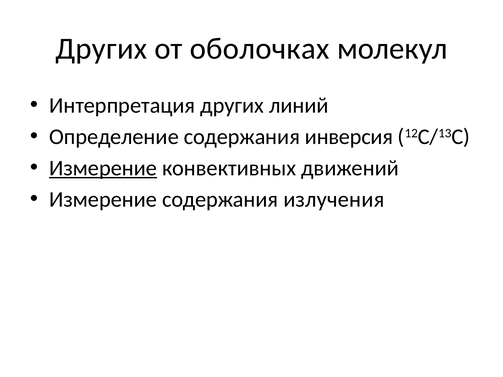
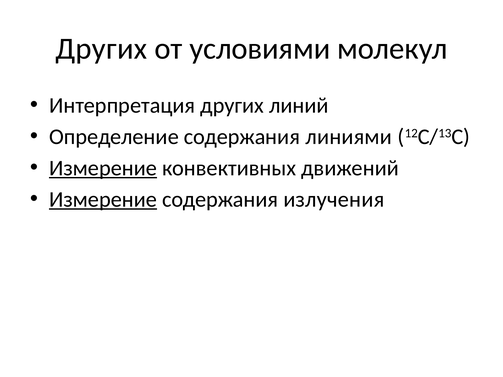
оболочках: оболочках -> условиями
инверсия: инверсия -> линиями
Измерение at (103, 199) underline: none -> present
